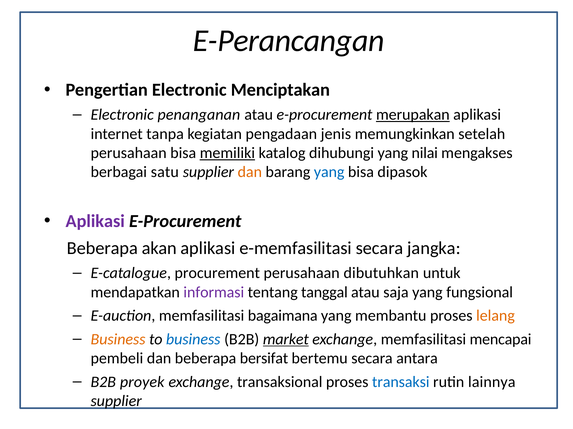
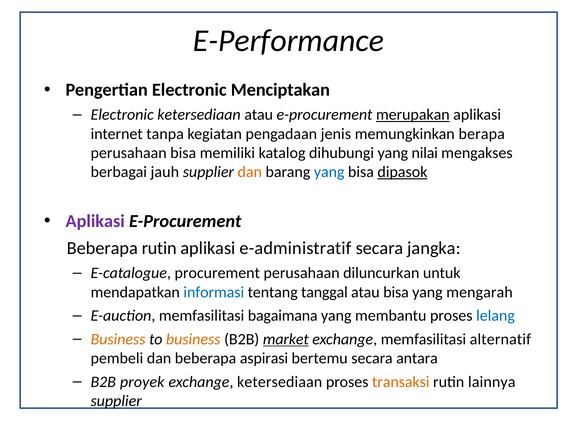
E-Perancangan: E-Perancangan -> E-Performance
Electronic penanganan: penanganan -> ketersediaan
setelah: setelah -> berapa
memiliki underline: present -> none
satu: satu -> jauh
dipasok underline: none -> present
Beberapa akan: akan -> rutin
e-memfasilitasi: e-memfasilitasi -> e-administratif
dibutuhkan: dibutuhkan -> diluncurkan
informasi colour: purple -> blue
atau saja: saja -> bisa
fungsional: fungsional -> mengarah
lelang colour: orange -> blue
business at (193, 340) colour: blue -> orange
mencapai: mencapai -> alternatif
bersifat: bersifat -> aspirasi
exchange transaksional: transaksional -> ketersediaan
transaksi colour: blue -> orange
